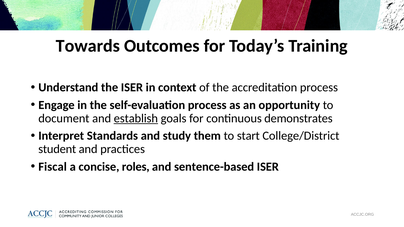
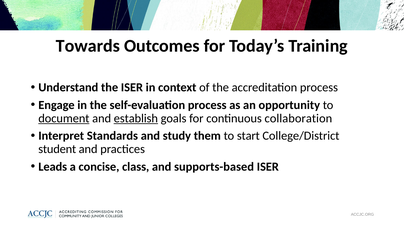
document underline: none -> present
demonstrates: demonstrates -> collaboration
Fiscal: Fiscal -> Leads
roles: roles -> class
sentence-based: sentence-based -> supports-based
